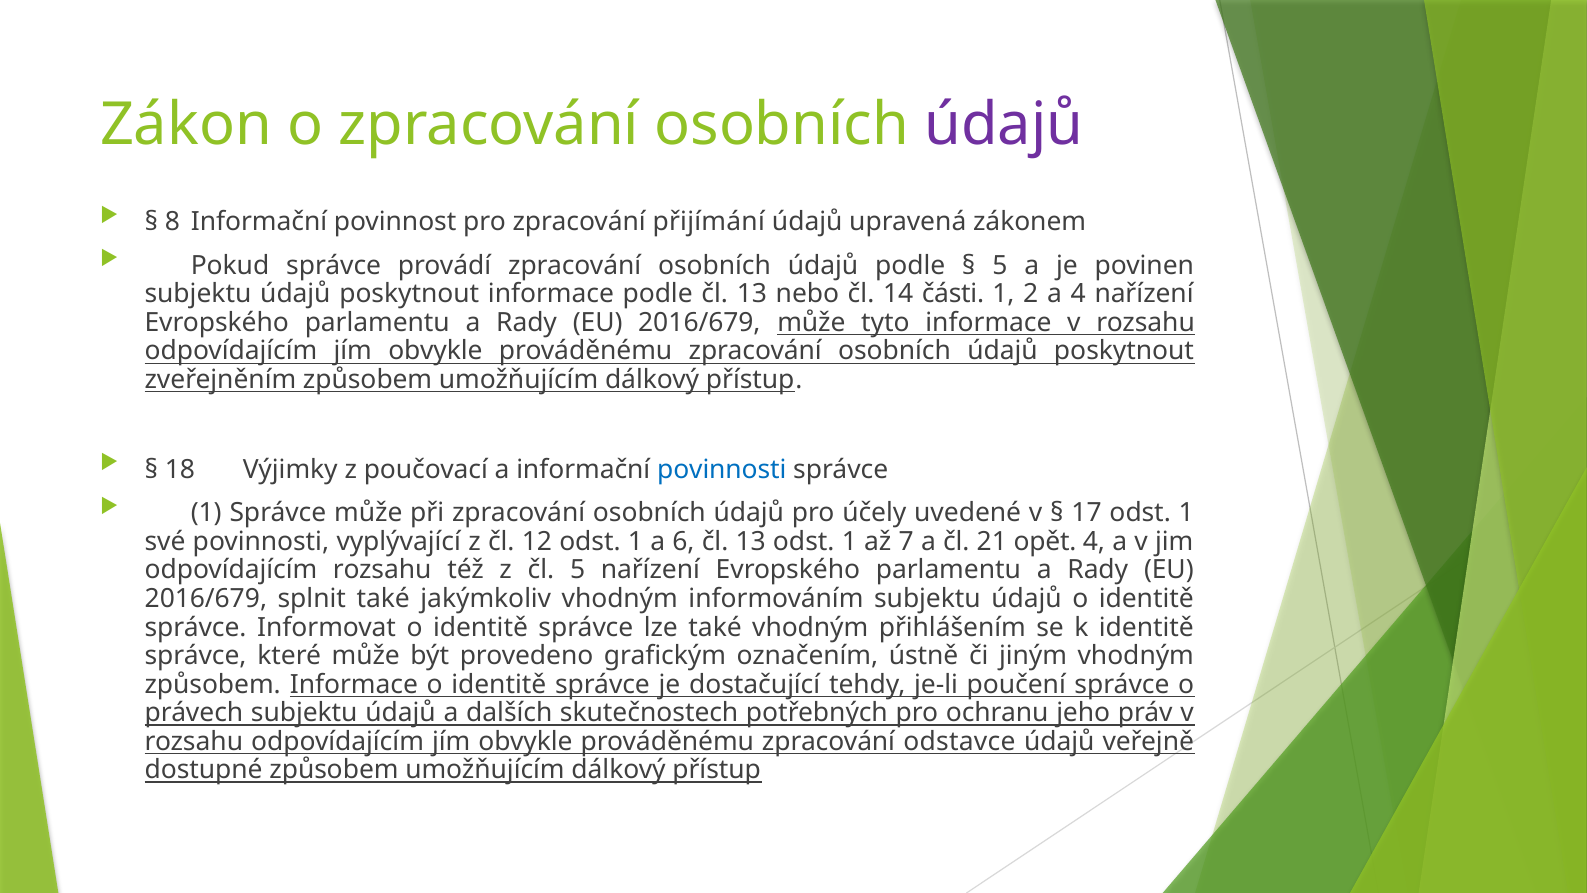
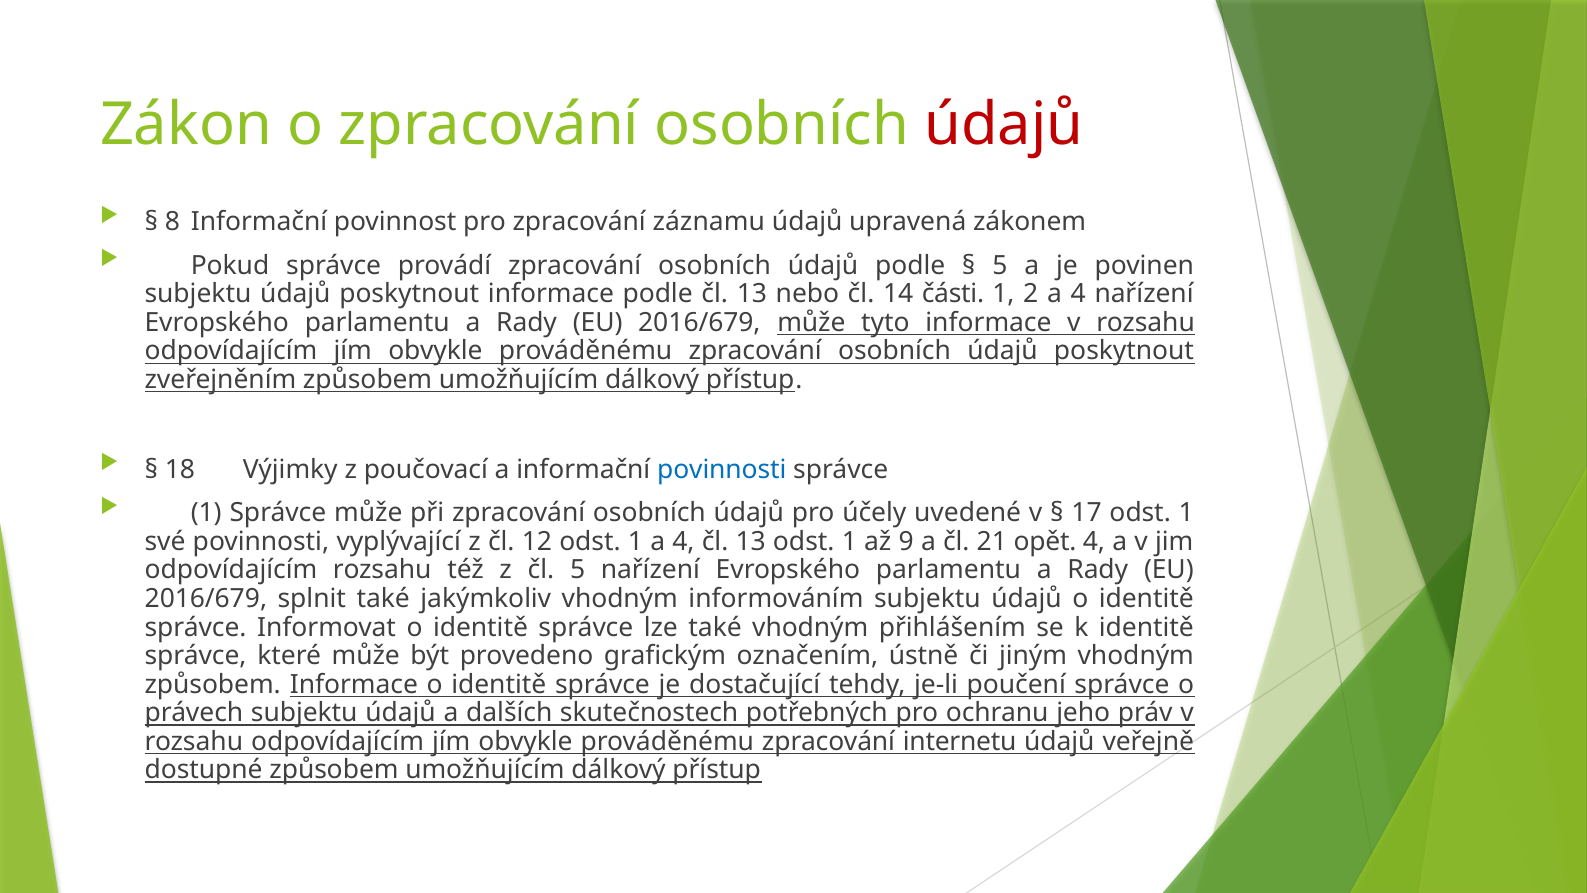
údajů at (1004, 125) colour: purple -> red
přijímání: přijímání -> záznamu
1 a 6: 6 -> 4
7: 7 -> 9
odstavce: odstavce -> internetu
